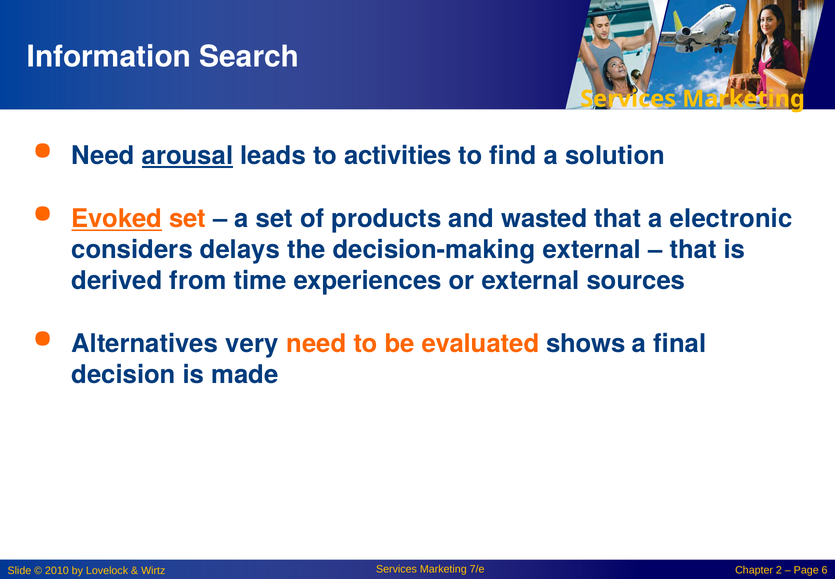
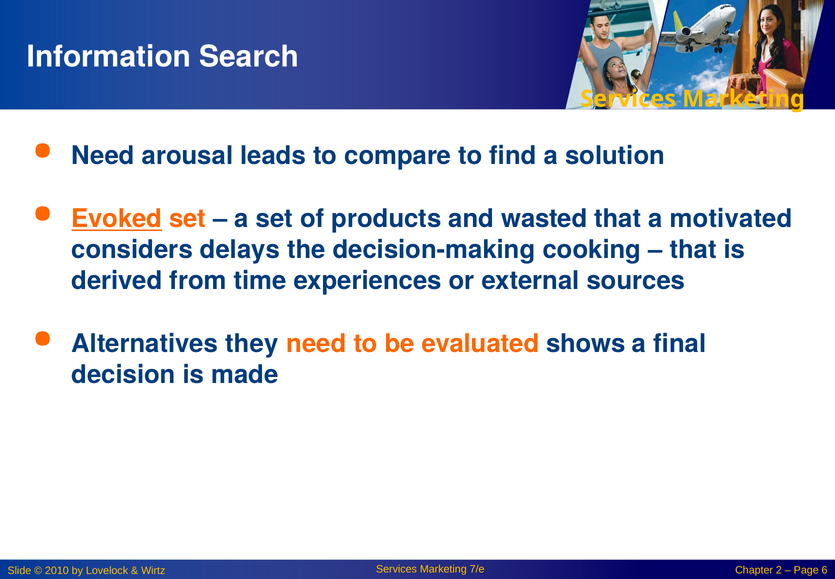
arousal underline: present -> none
activities: activities -> compare
electronic: electronic -> motivated
decision-making external: external -> cooking
very: very -> they
